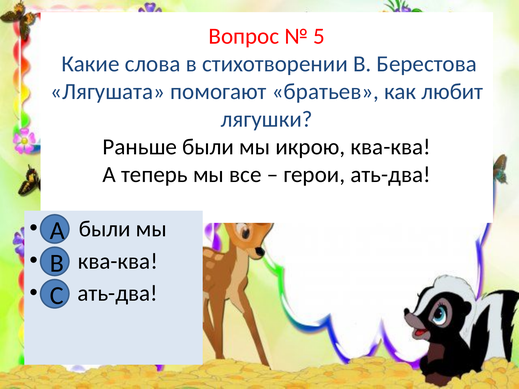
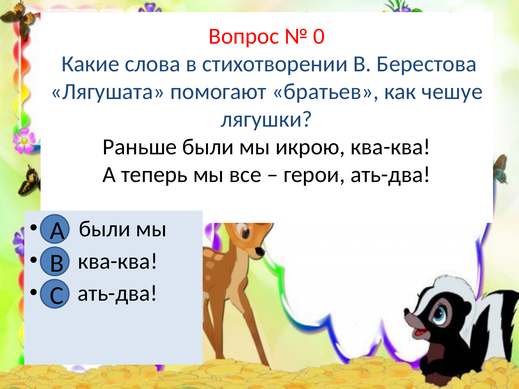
5: 5 -> 0
любит: любит -> чешуе
